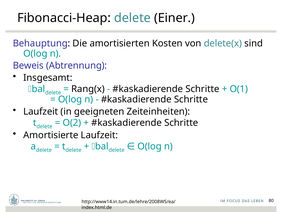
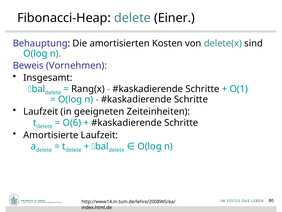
Abtrennung: Abtrennung -> Vornehmen
O(2: O(2 -> O(6
